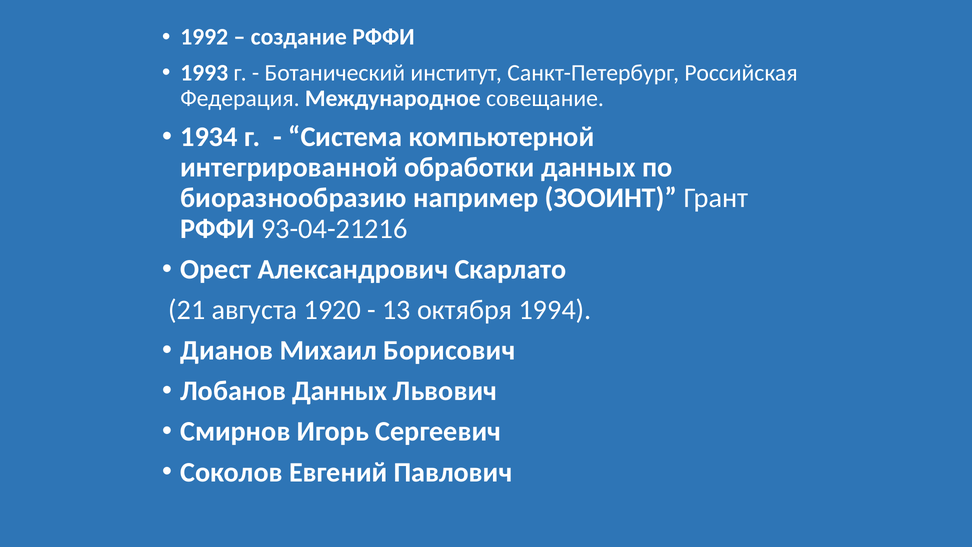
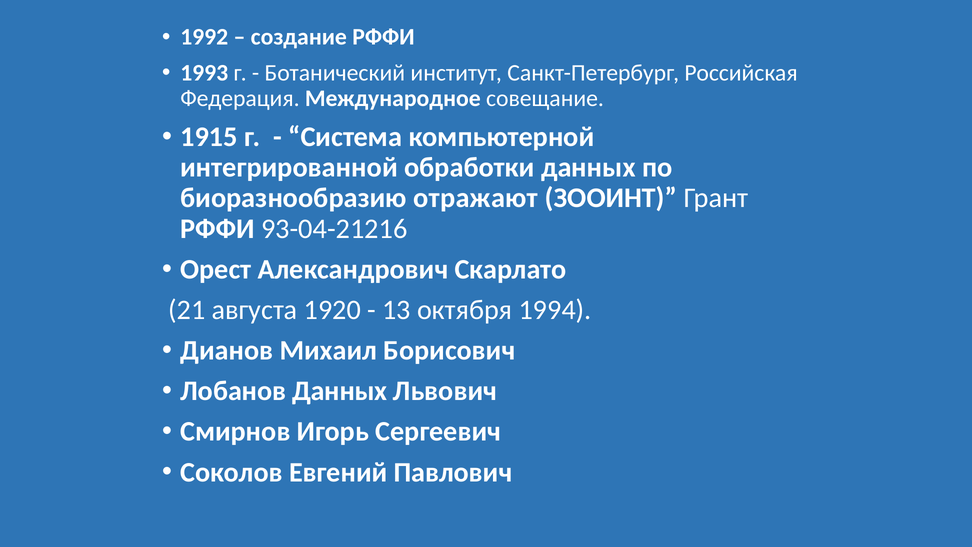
1934: 1934 -> 1915
например: например -> отражают
